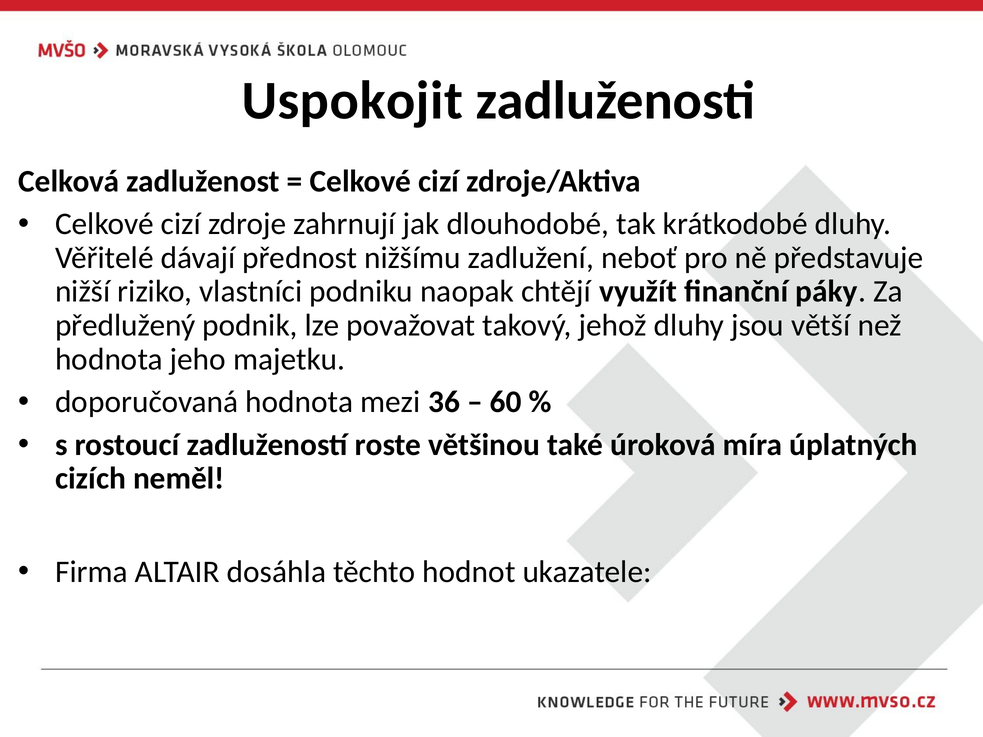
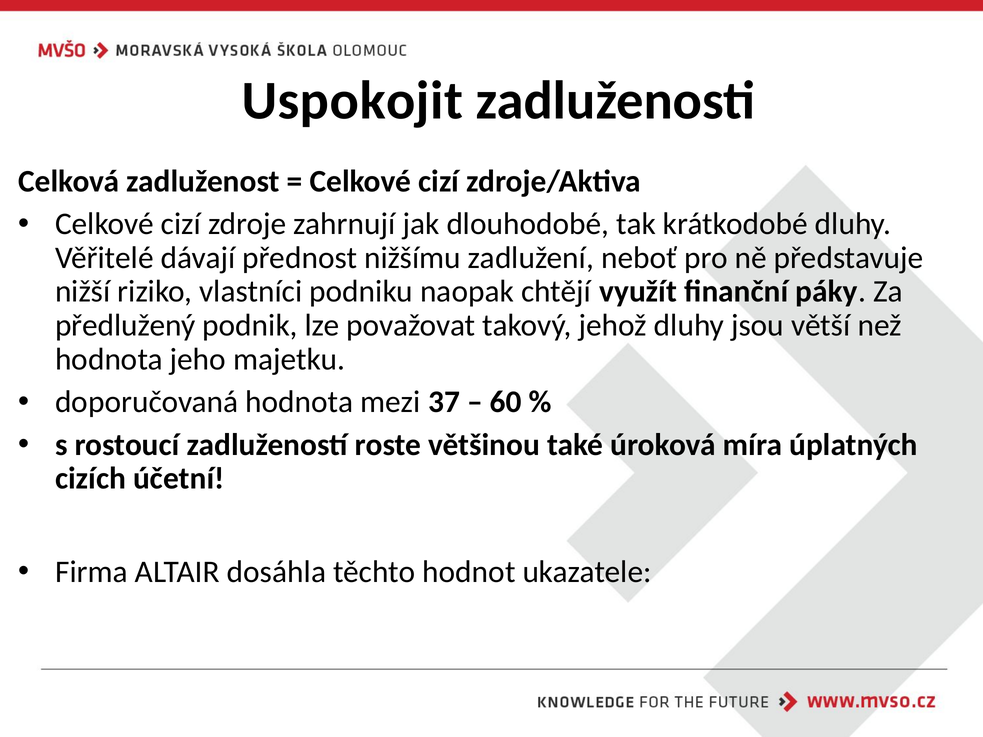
36: 36 -> 37
neměl: neměl -> účetní
